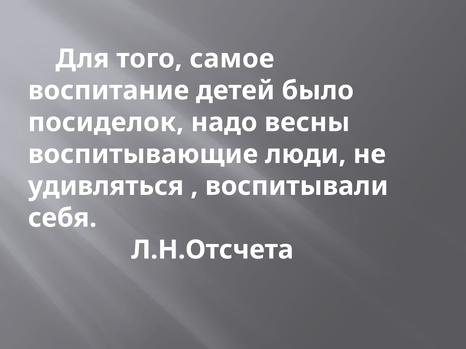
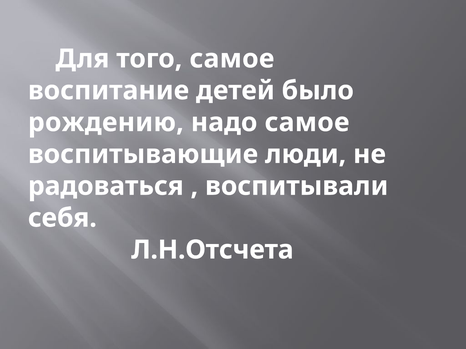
посиделок: посиделок -> рождению
надо весны: весны -> самое
удивляться: удивляться -> радоваться
